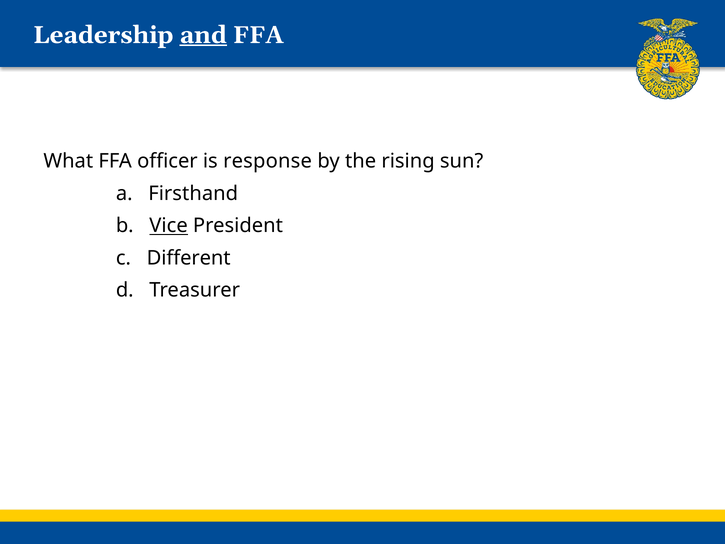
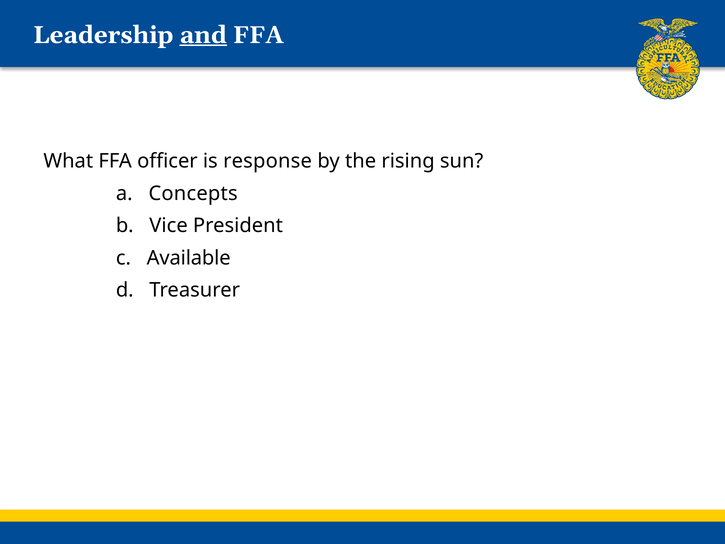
Firsthand: Firsthand -> Concepts
Vice underline: present -> none
Different: Different -> Available
